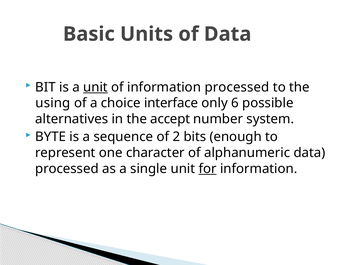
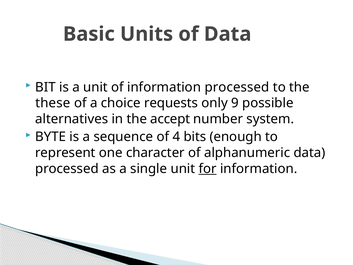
unit at (95, 87) underline: present -> none
using: using -> these
interface: interface -> requests
6: 6 -> 9
2: 2 -> 4
